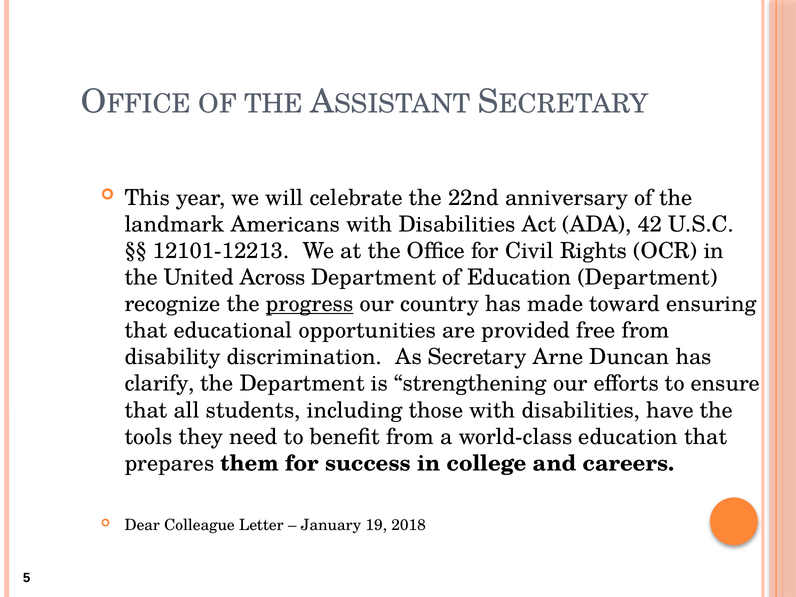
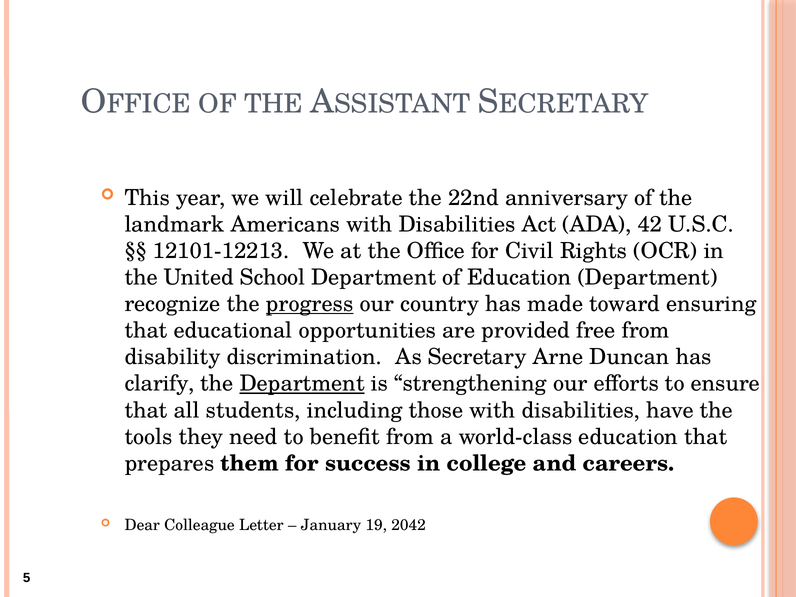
Across: Across -> School
Department at (302, 384) underline: none -> present
2018: 2018 -> 2042
